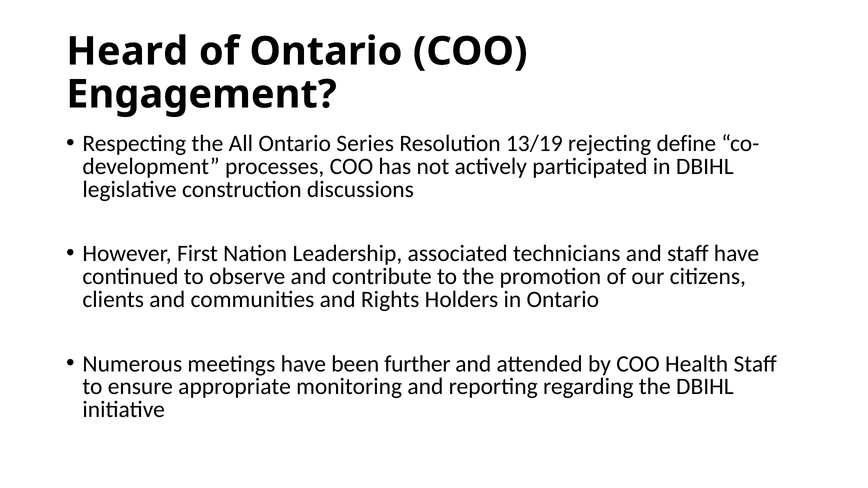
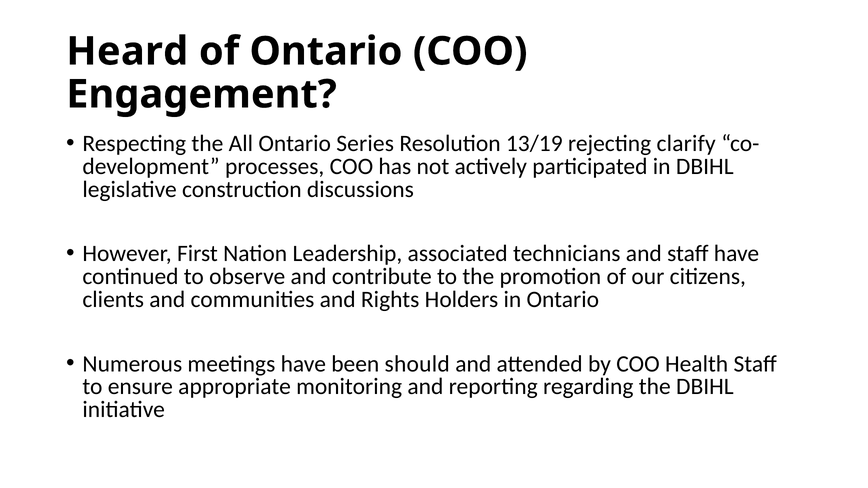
define: define -> clarify
further: further -> should
